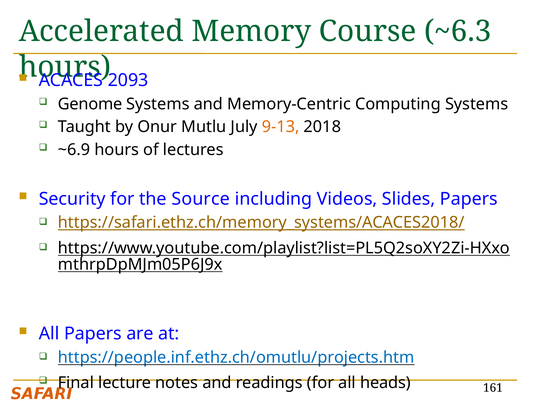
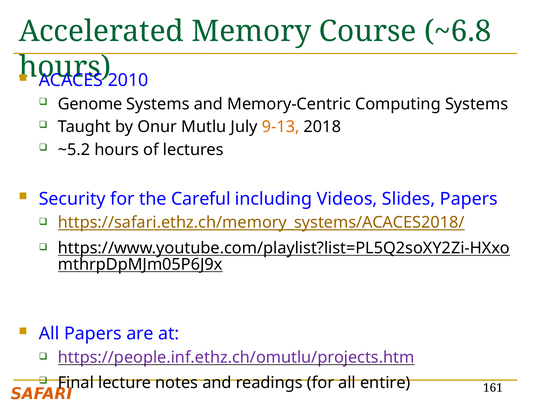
~6.3: ~6.3 -> ~6.8
2093: 2093 -> 2010
~6.9: ~6.9 -> ~5.2
Source: Source -> Careful
https://people.inf.ethz.ch/omutlu/projects.htm colour: blue -> purple
heads: heads -> entire
